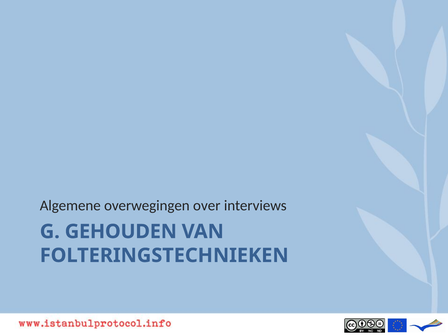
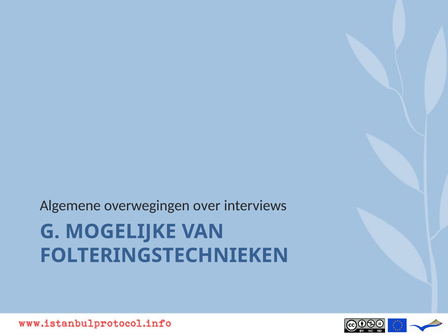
GEHOUDEN: GEHOUDEN -> MOGELIJKE
